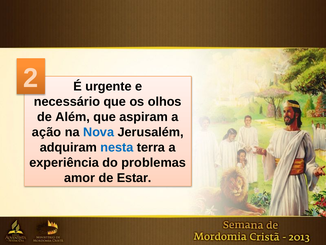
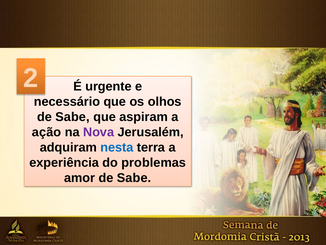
Além at (73, 117): Além -> Sabe
Nova colour: blue -> purple
amor de Estar: Estar -> Sabe
